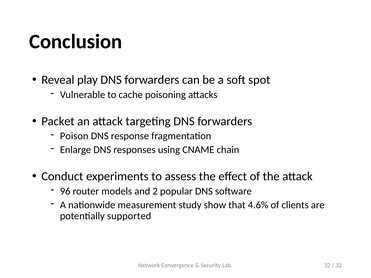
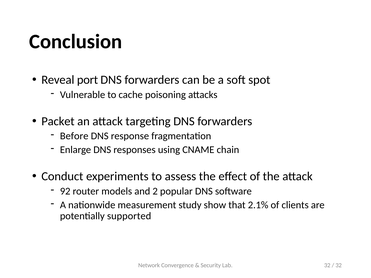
play: play -> port
Poison: Poison -> Before
96: 96 -> 92
4.6%: 4.6% -> 2.1%
